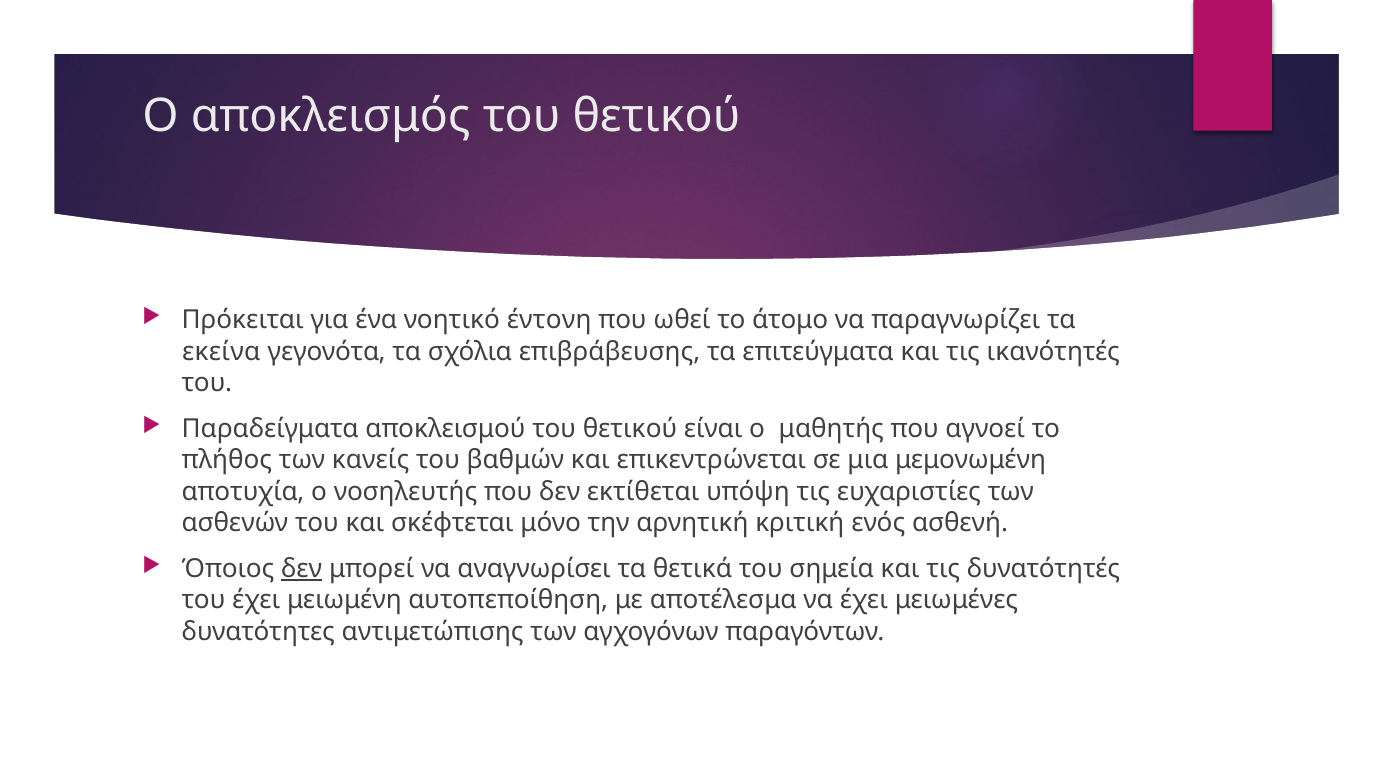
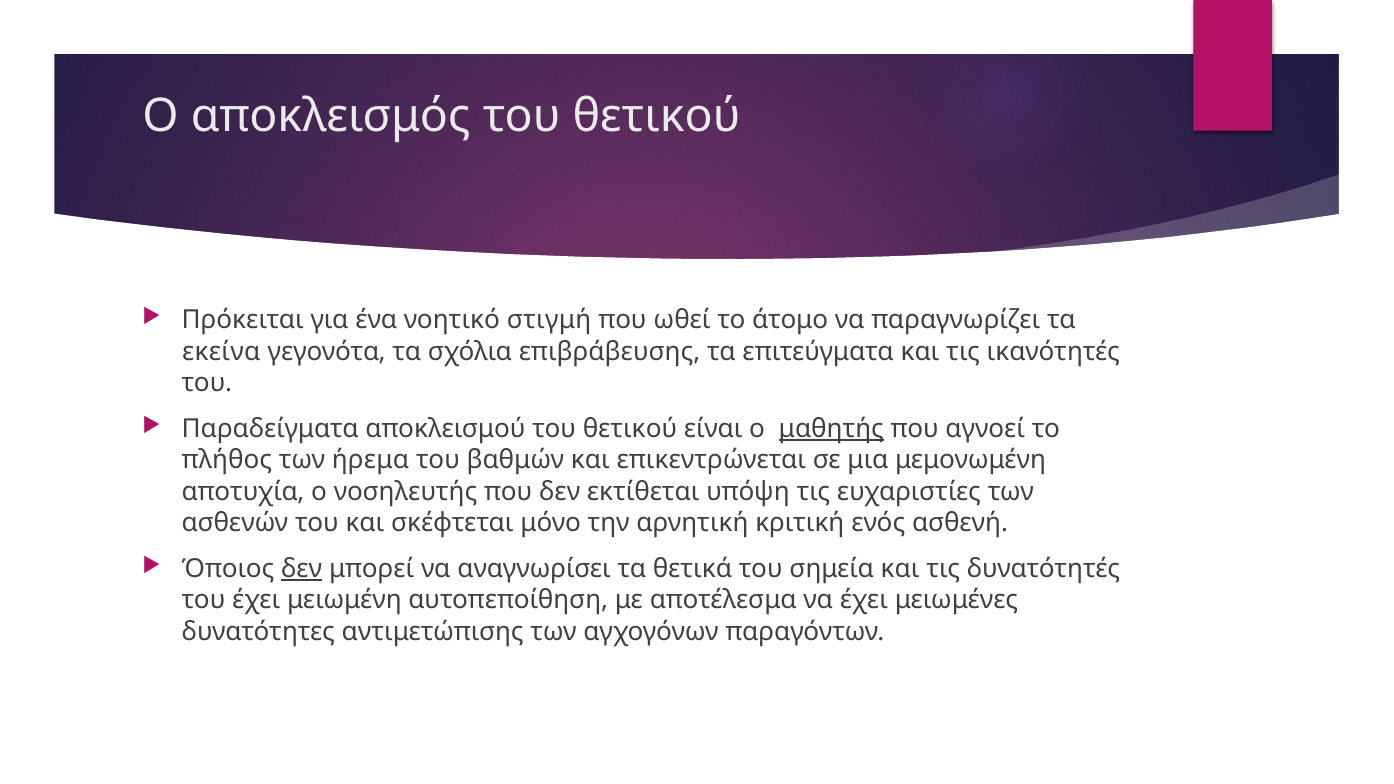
έντονη: έντονη -> στιγμή
μαθητής underline: none -> present
κανείς: κανείς -> ήρεμα
